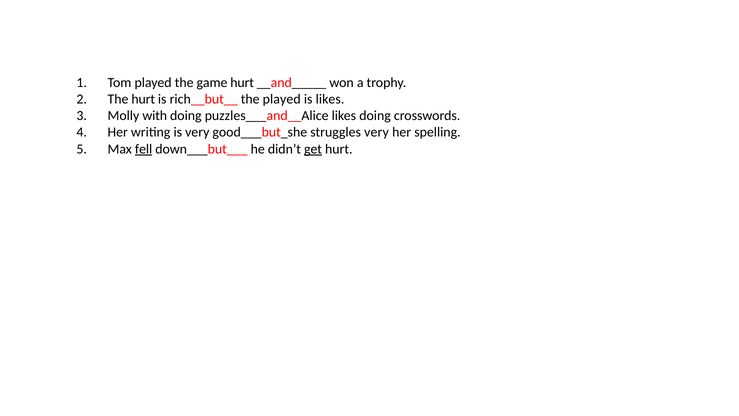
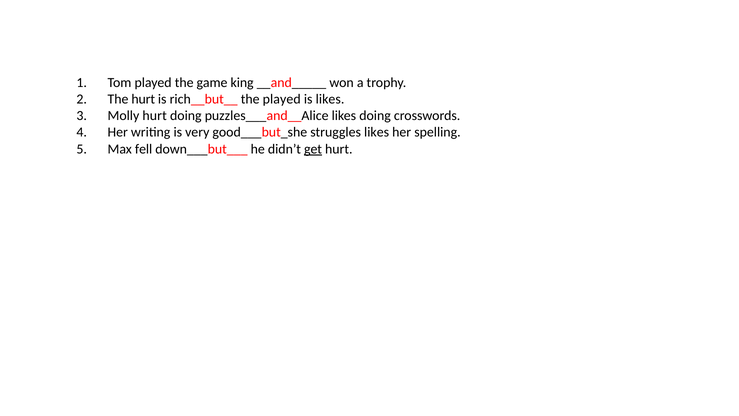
game hurt: hurt -> king
Molly with: with -> hurt
struggles very: very -> likes
fell underline: present -> none
